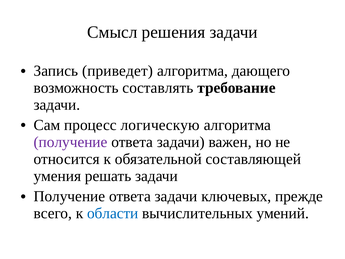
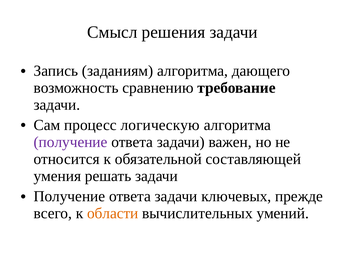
приведет: приведет -> заданиям
составлять: составлять -> сравнению
области colour: blue -> orange
